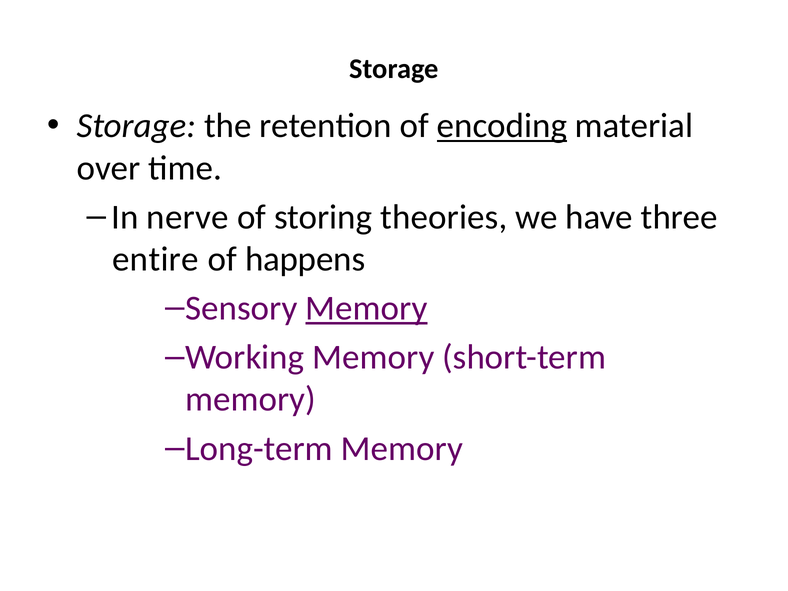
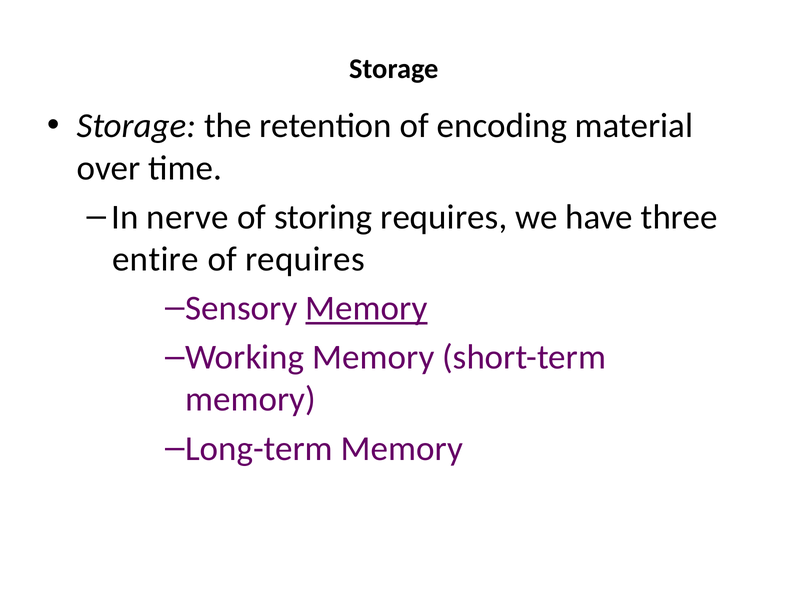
encoding underline: present -> none
storing theories: theories -> requires
of happens: happens -> requires
